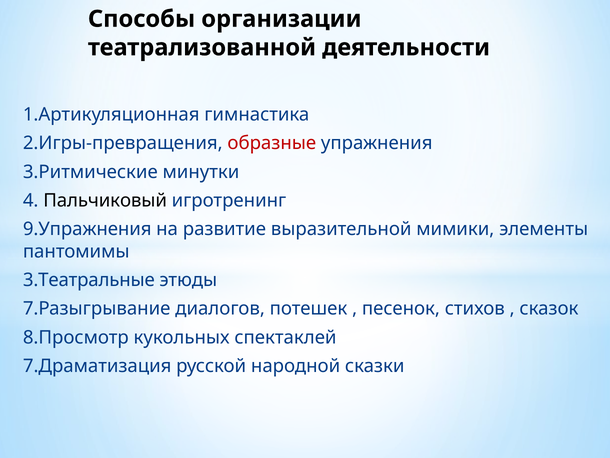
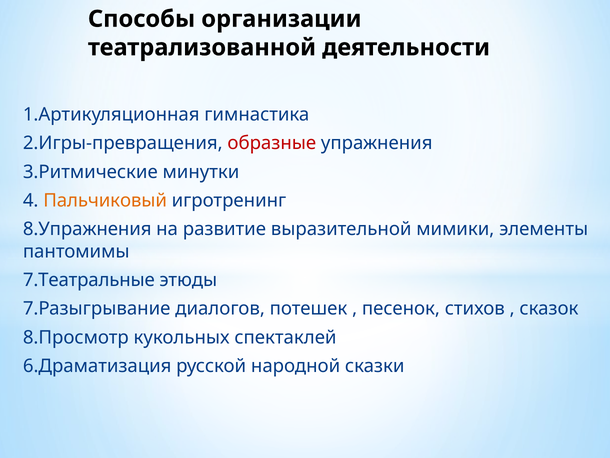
Пальчиковый colour: black -> orange
9.Упражнения: 9.Упражнения -> 8.Упражнения
3.Театральные: 3.Театральные -> 7.Театральные
7.Драматизация: 7.Драматизация -> 6.Драматизация
